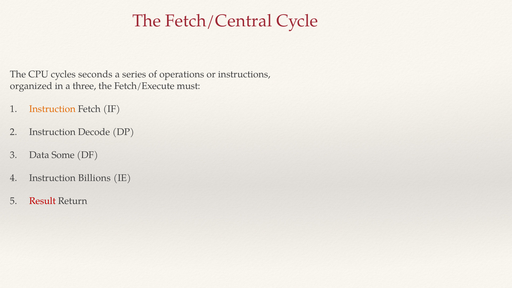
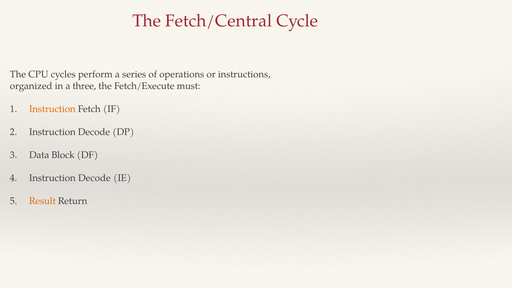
seconds: seconds -> perform
Some: Some -> Block
Billions at (94, 178): Billions -> Decode
Result colour: red -> orange
